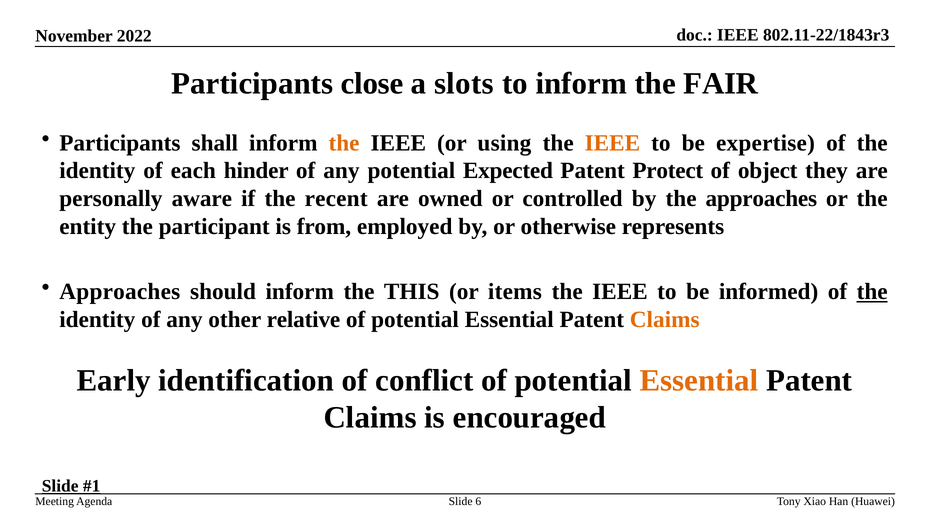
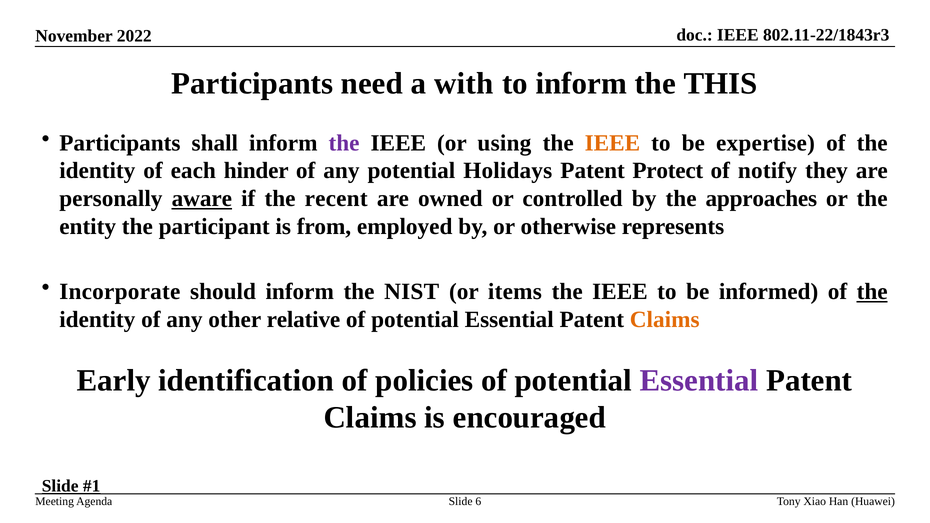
close: close -> need
slots: slots -> with
FAIR: FAIR -> THIS
the at (344, 143) colour: orange -> purple
Expected: Expected -> Holidays
object: object -> notify
aware underline: none -> present
Approaches at (120, 292): Approaches -> Incorporate
THIS: THIS -> NIST
conflict: conflict -> policies
Essential at (699, 381) colour: orange -> purple
